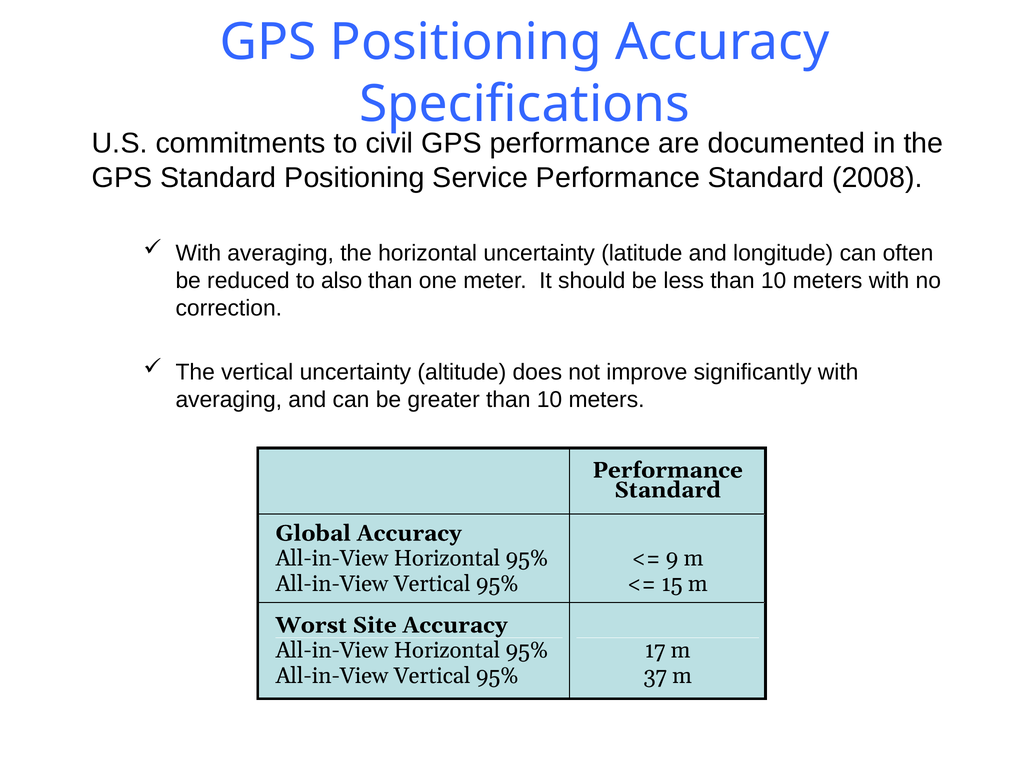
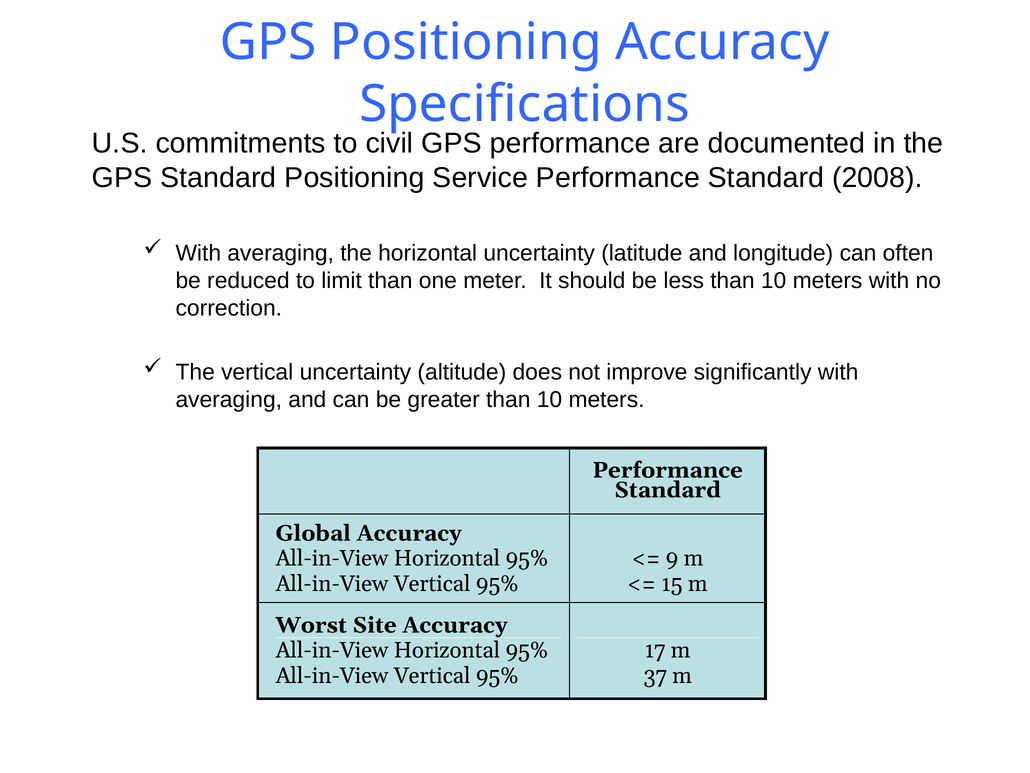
also: also -> limit
